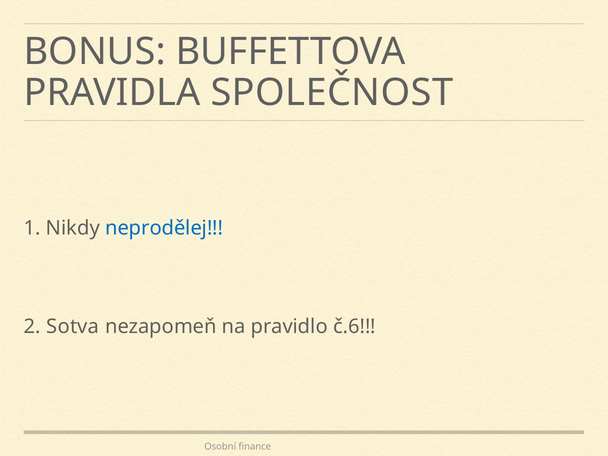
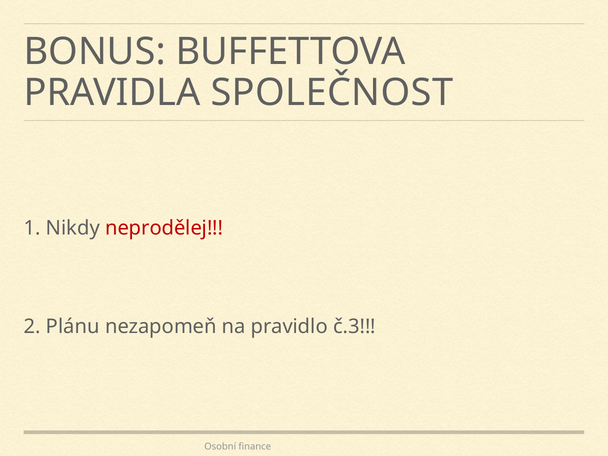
neprodělej colour: blue -> red
Sotva: Sotva -> Plánu
č.6: č.6 -> č.3
